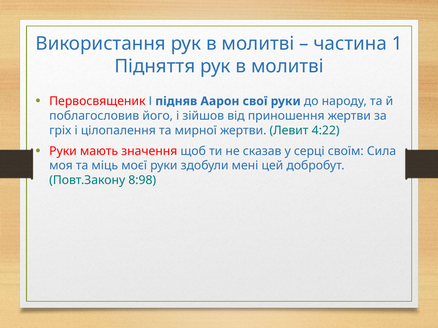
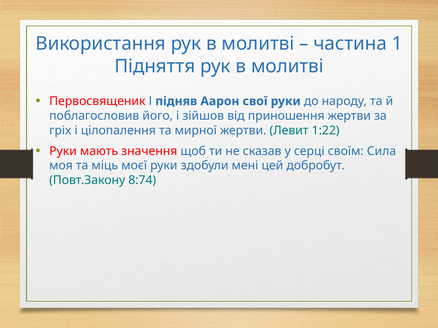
4:22: 4:22 -> 1:22
8:98: 8:98 -> 8:74
